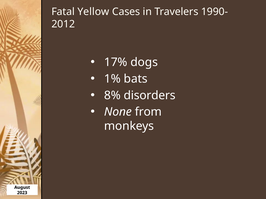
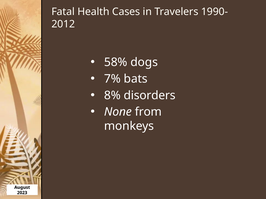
Yellow: Yellow -> Health
17%: 17% -> 58%
1%: 1% -> 7%
